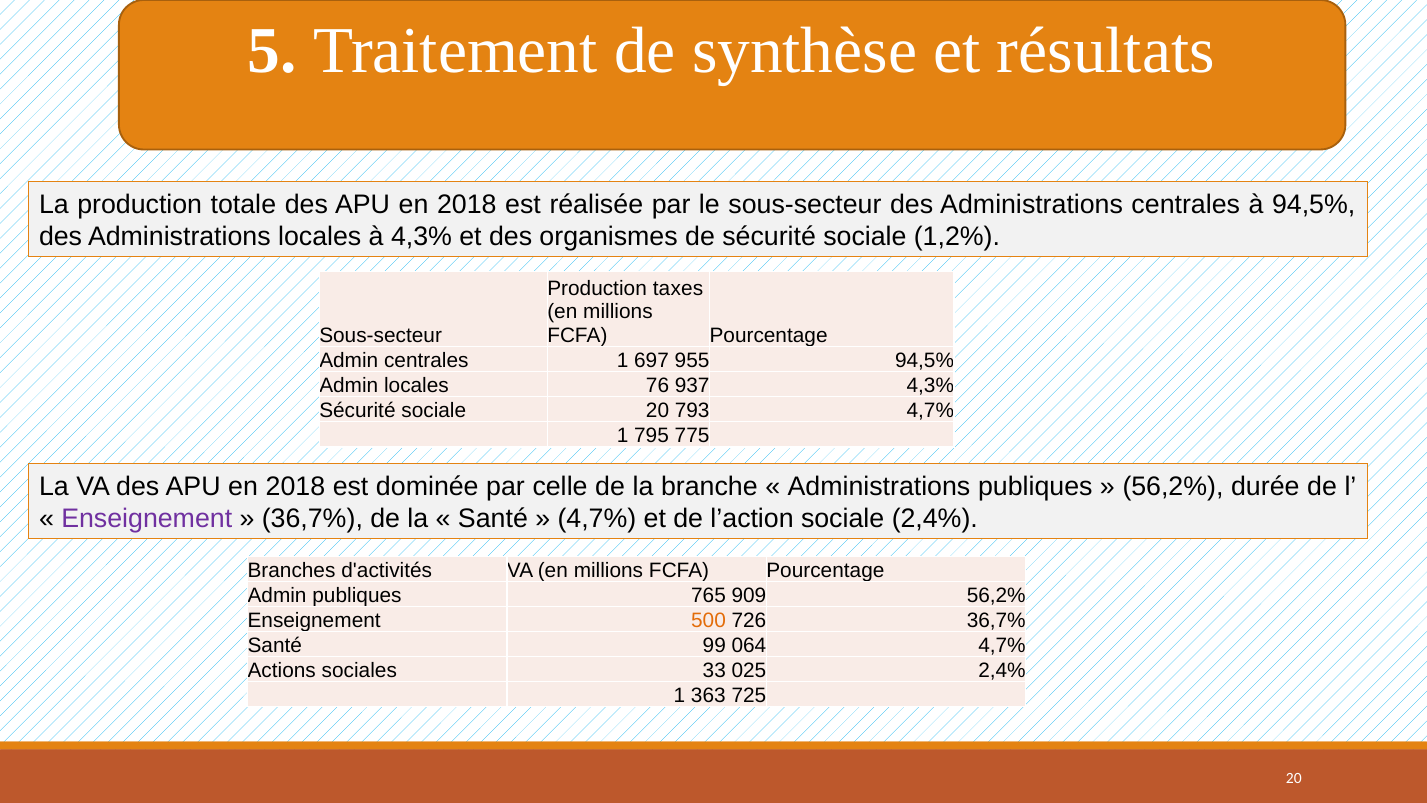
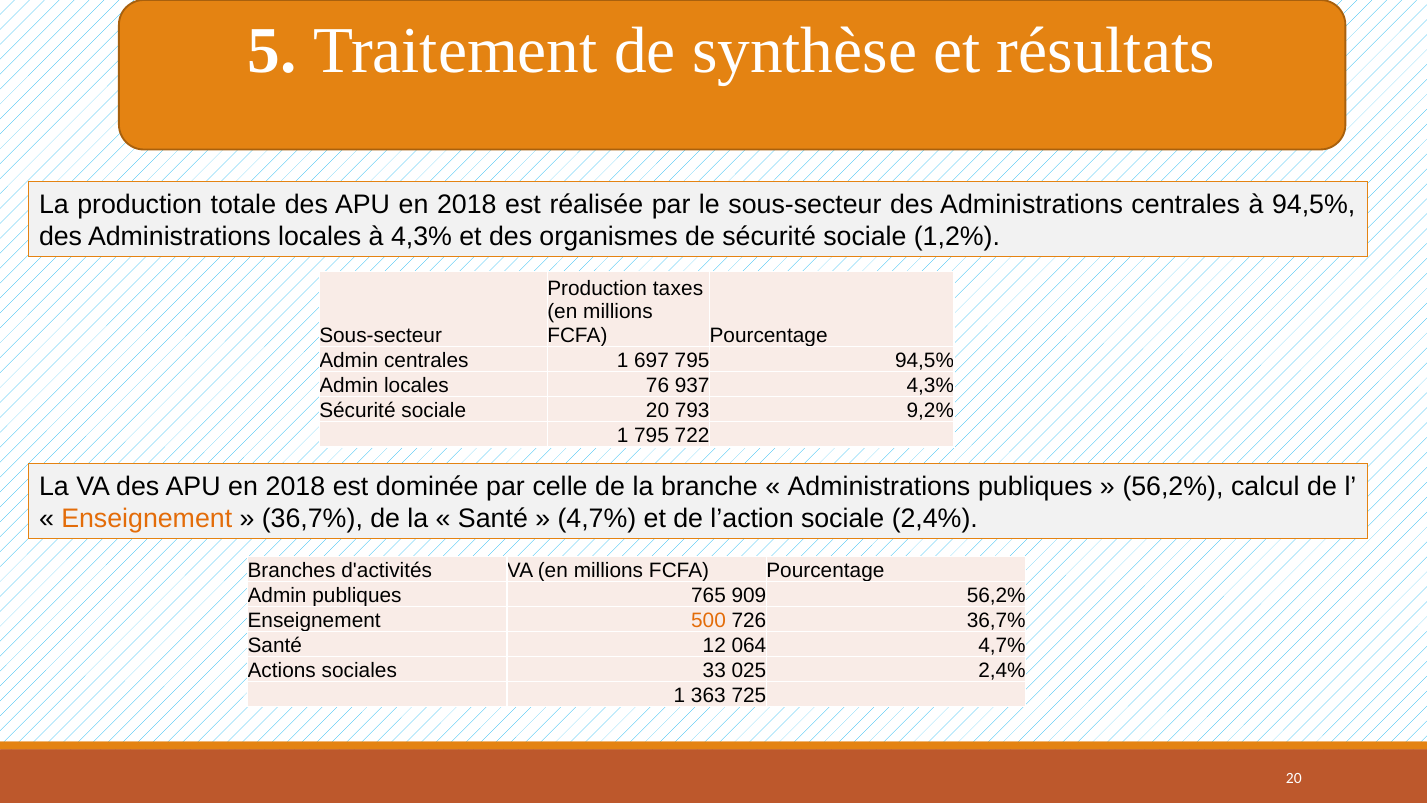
697 955: 955 -> 795
793 4,7%: 4,7% -> 9,2%
775: 775 -> 722
durée: durée -> calcul
Enseignement at (147, 519) colour: purple -> orange
99: 99 -> 12
